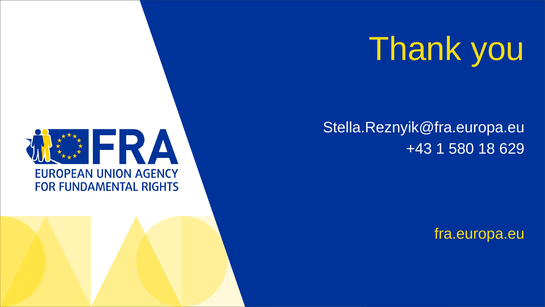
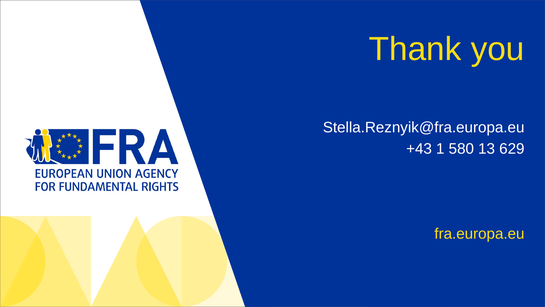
18: 18 -> 13
